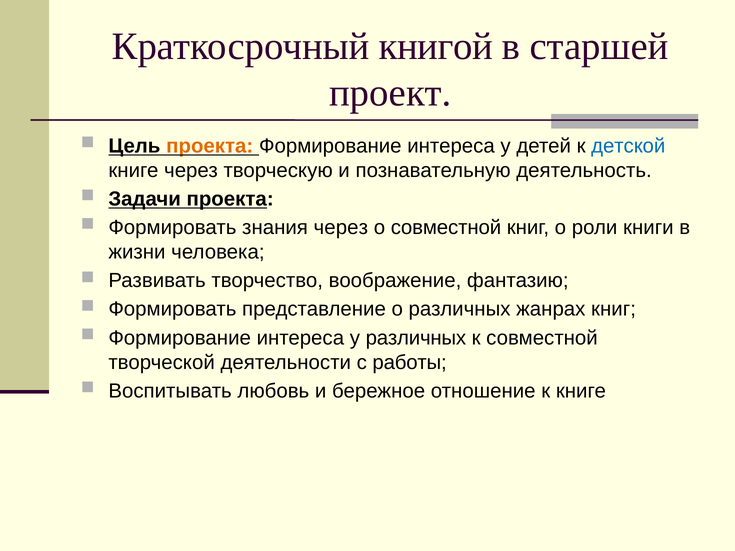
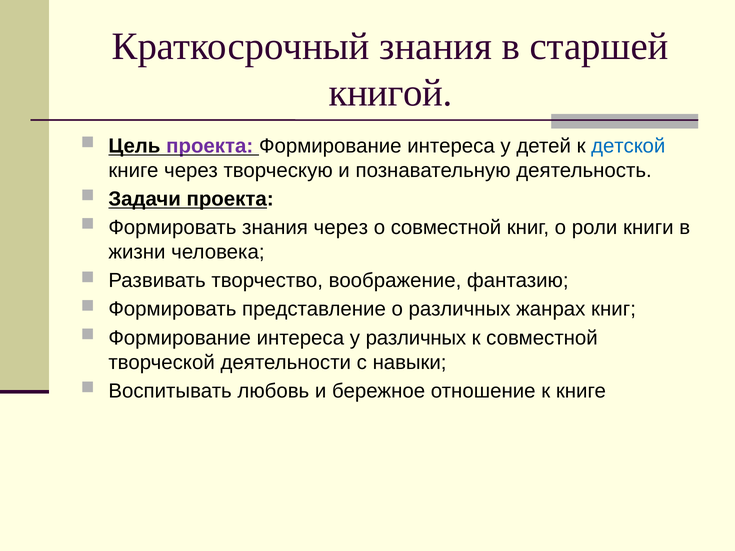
Краткосрочный книгой: книгой -> знания
проект: проект -> книгой
проекта at (210, 146) colour: orange -> purple
работы: работы -> навыки
